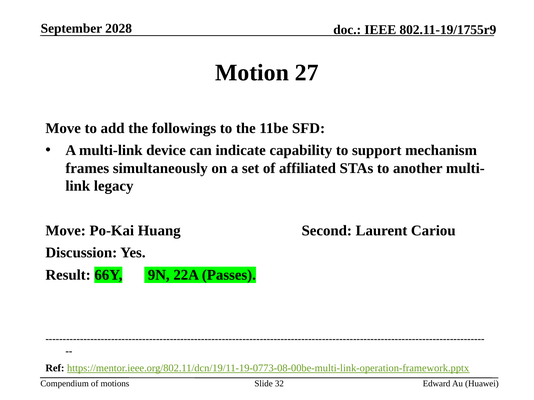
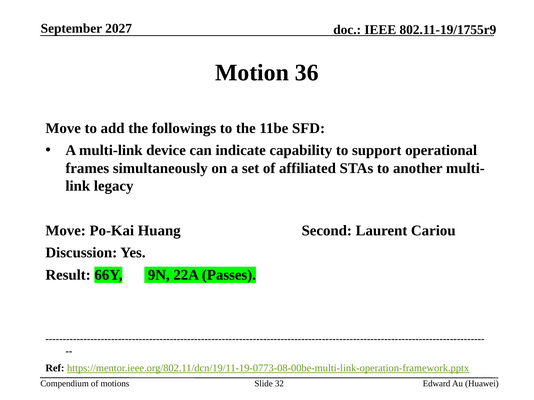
2028: 2028 -> 2027
27: 27 -> 36
mechanism: mechanism -> operational
